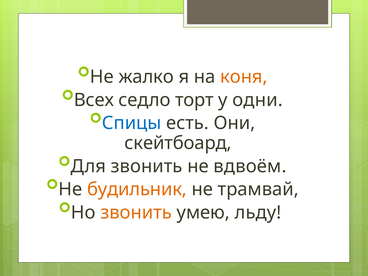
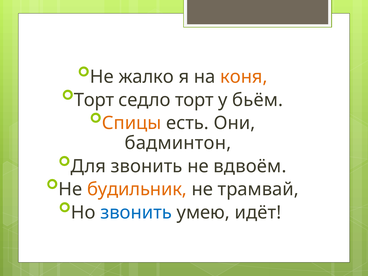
Всех at (94, 100): Всех -> Торт
одни: одни -> бьём
Спицы colour: blue -> orange
скейтбоард: скейтбоард -> бадминтон
звонить at (136, 213) colour: orange -> blue
льду: льду -> идёт
